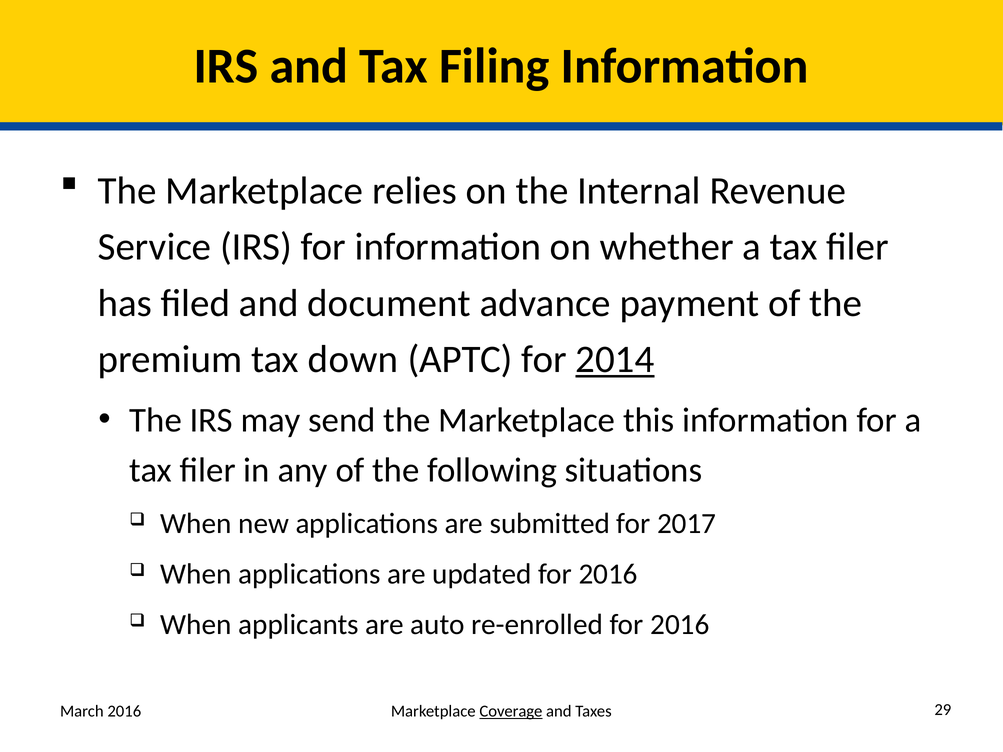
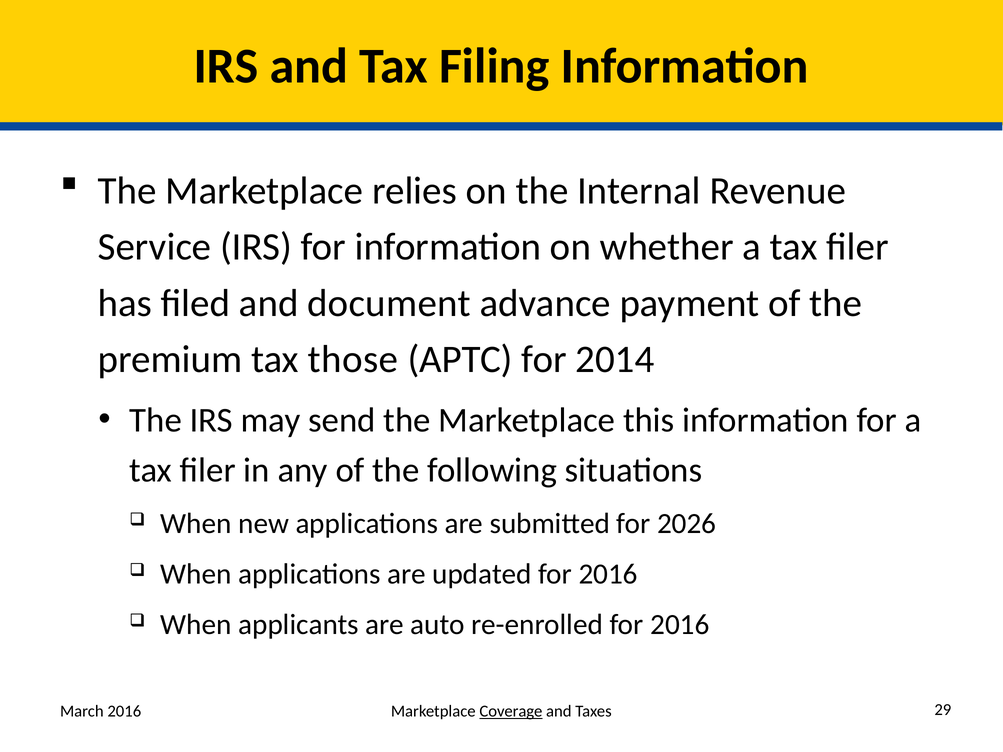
down: down -> those
2014 underline: present -> none
2017: 2017 -> 2026
